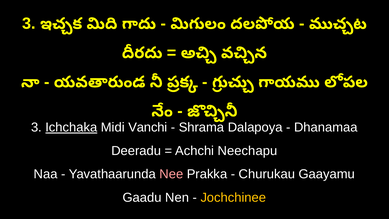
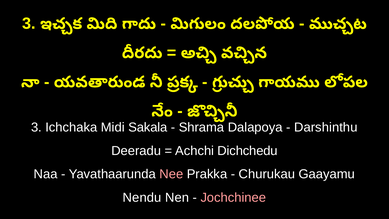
Ichchaka underline: present -> none
Vanchi: Vanchi -> Sakala
Dhanamaa: Dhanamaa -> Darshinthu
Neechapu: Neechapu -> Dichchedu
Gaadu: Gaadu -> Nendu
Jochchinee colour: yellow -> pink
